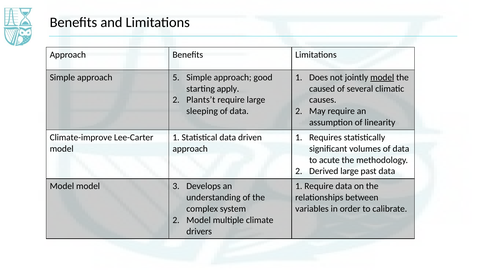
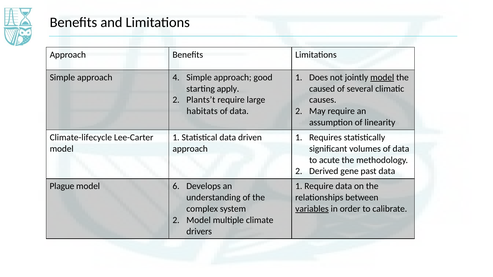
5: 5 -> 4
sleeping: sleeping -> habitats
Climate-improve: Climate-improve -> Climate-lifecycle
Derived large: large -> gene
Model at (62, 186): Model -> Plague
3: 3 -> 6
variables underline: none -> present
